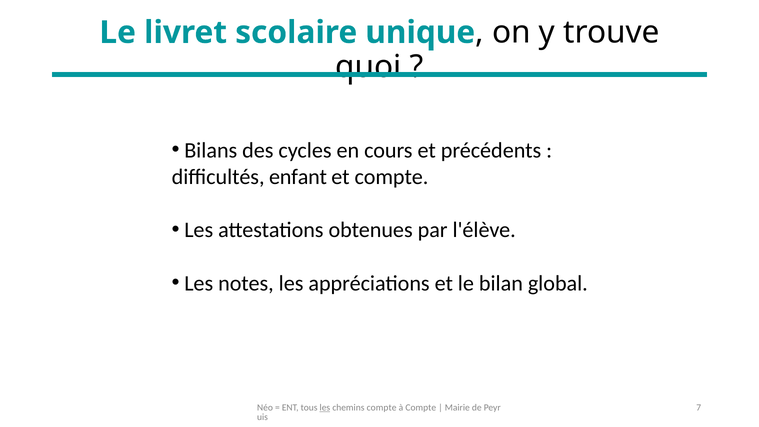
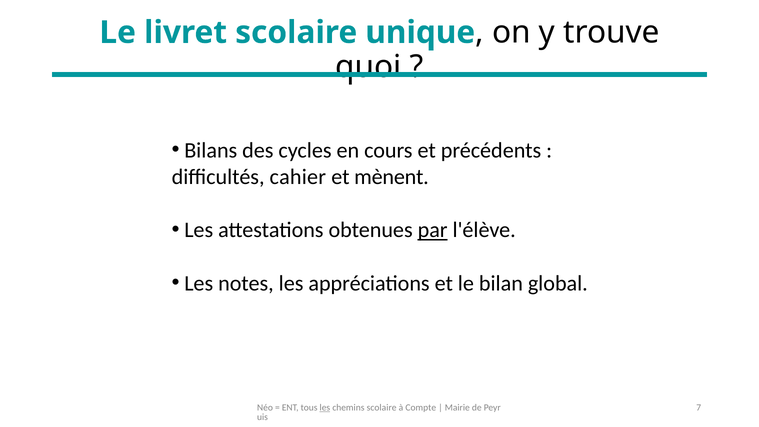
enfant: enfant -> cahier
et compte: compte -> mènent
par underline: none -> present
chemins compte: compte -> scolaire
